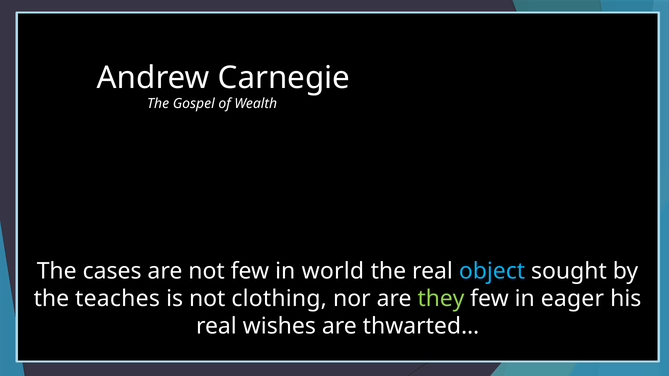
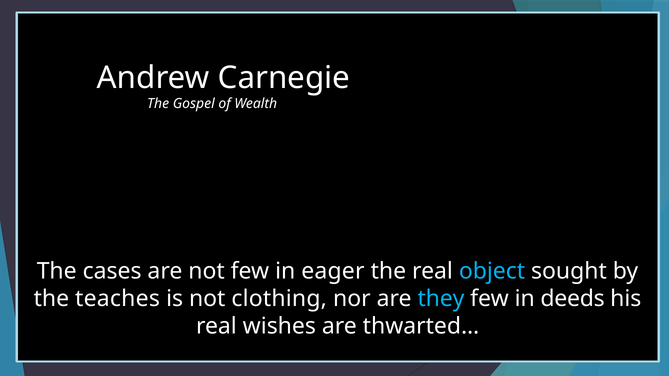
world: world -> eager
they colour: light green -> light blue
eager: eager -> deeds
